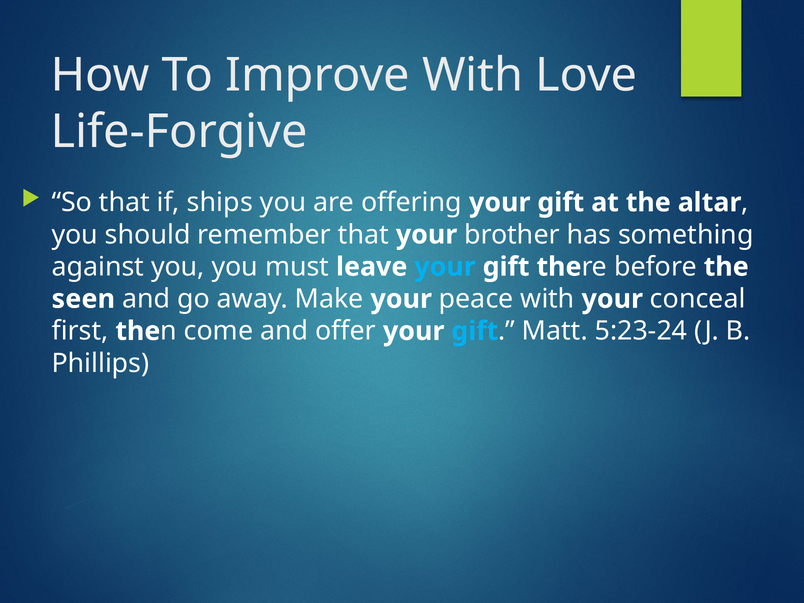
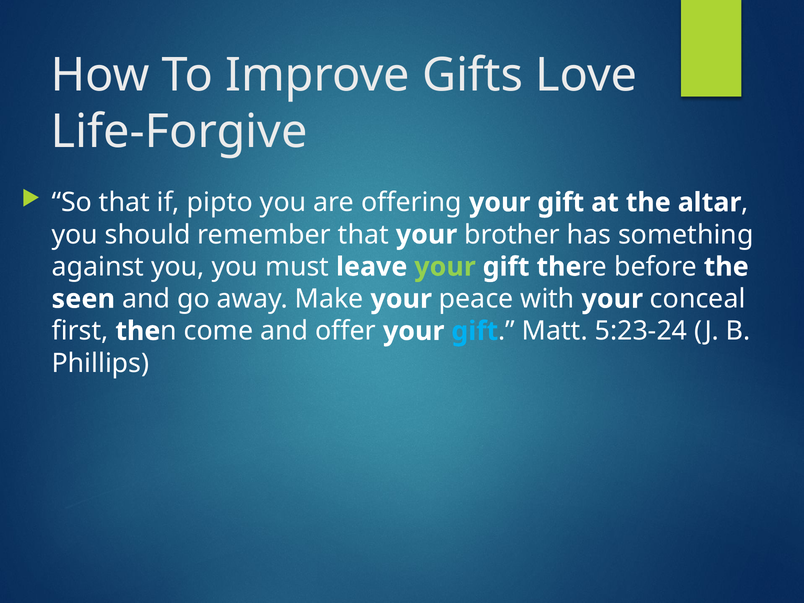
Improve With: With -> Gifts
ships: ships -> pipto
your at (445, 267) colour: light blue -> light green
